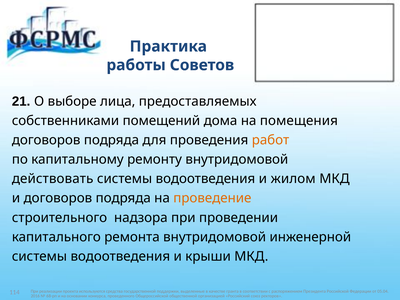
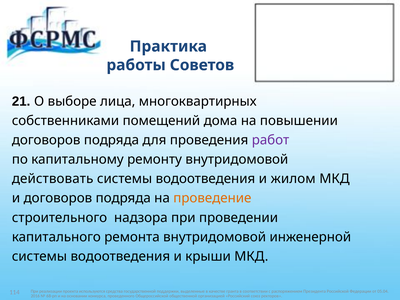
предоставляемых: предоставляемых -> многоквартирных
помещения: помещения -> повышении
работ colour: orange -> purple
